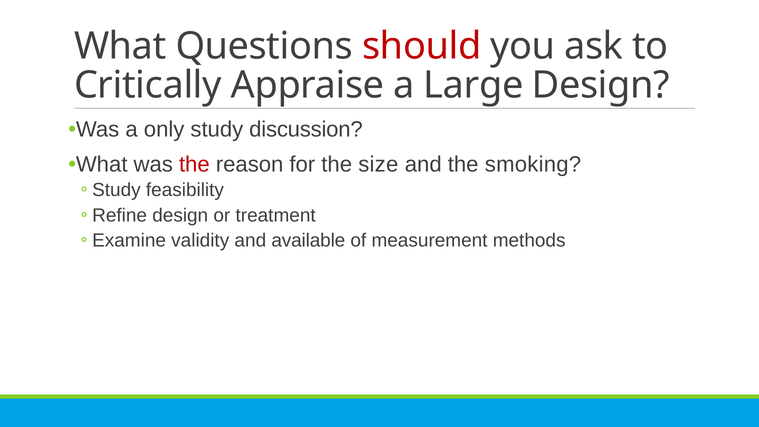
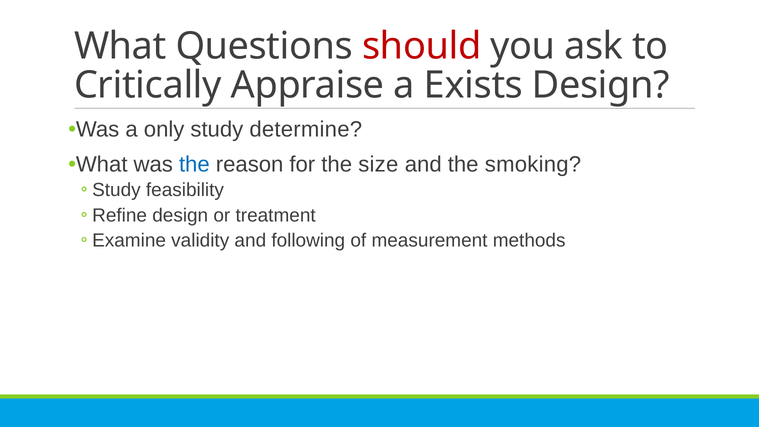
Large: Large -> Exists
discussion: discussion -> determine
the at (194, 165) colour: red -> blue
available: available -> following
